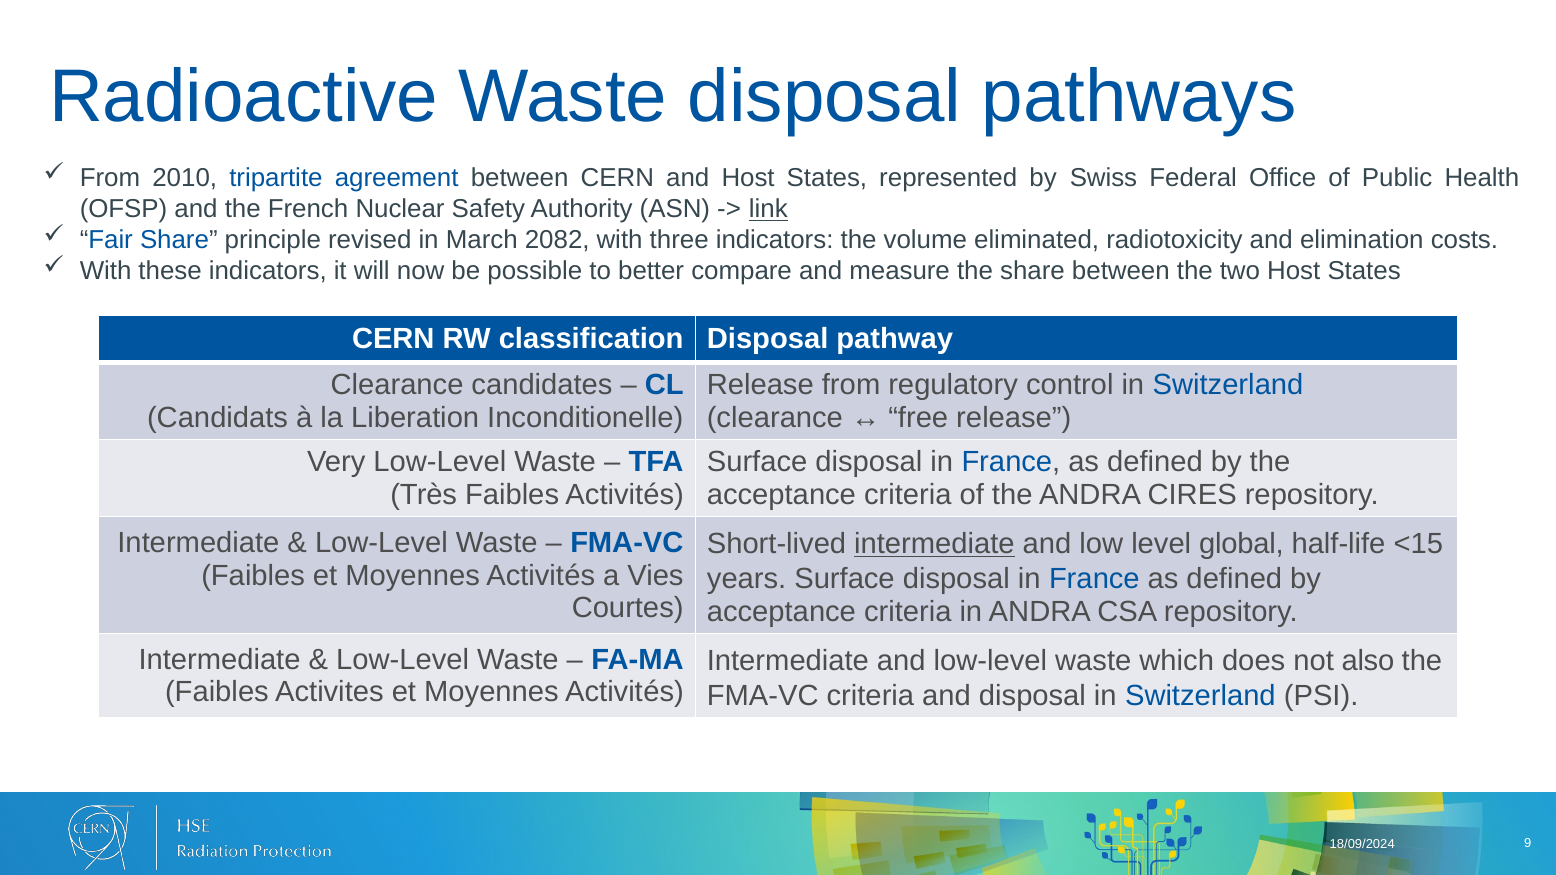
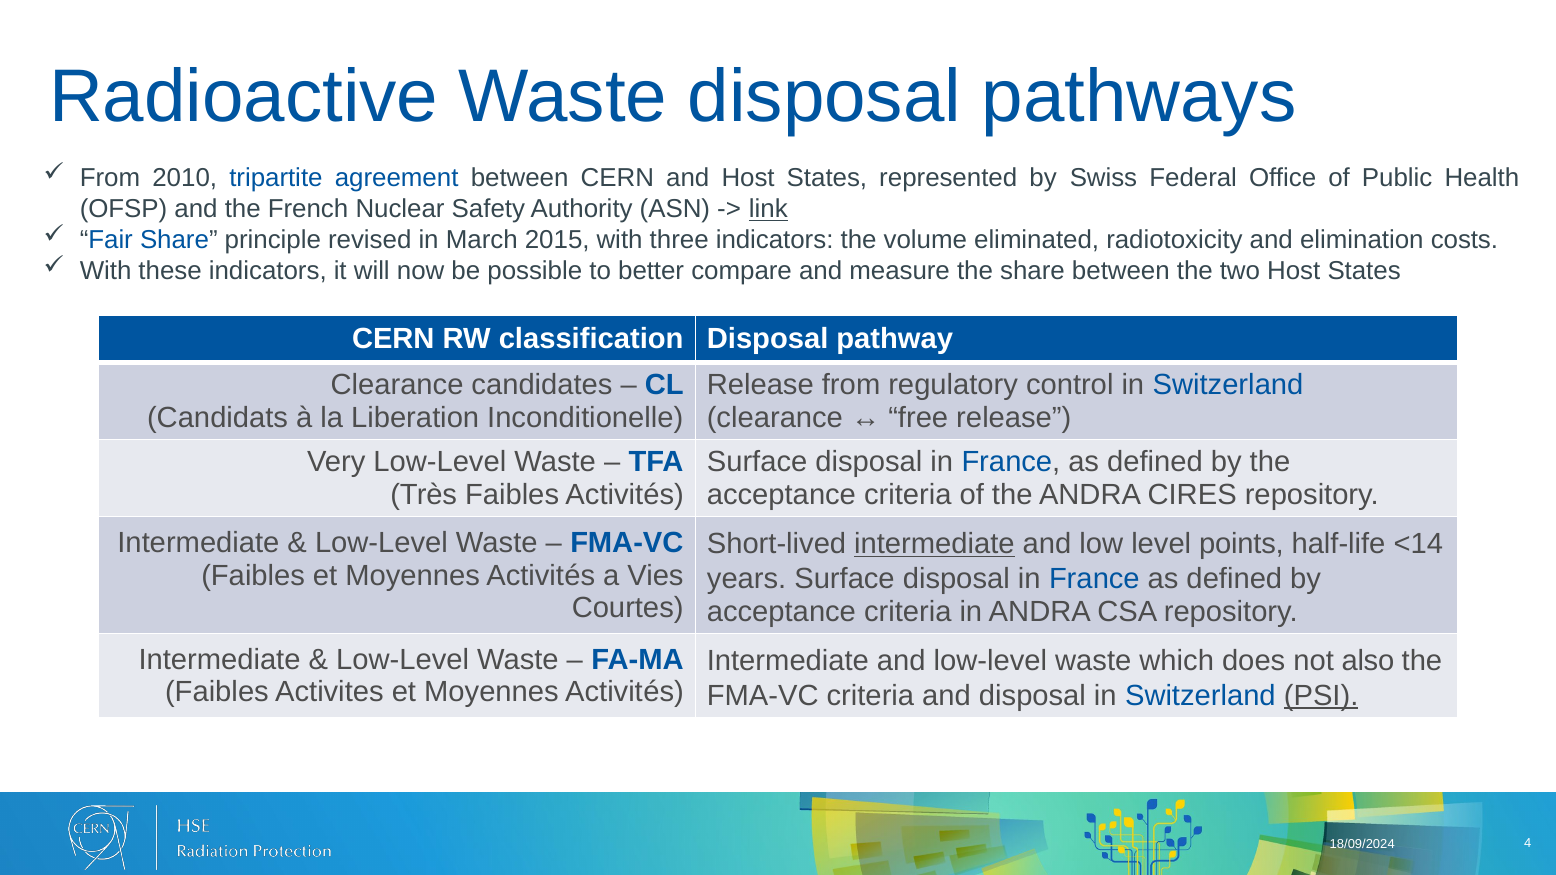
2082: 2082 -> 2015
global: global -> points
<15: <15 -> <14
PSI underline: none -> present
9: 9 -> 4
